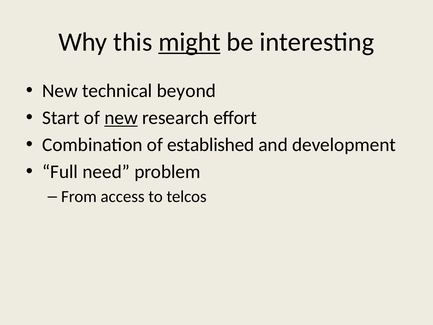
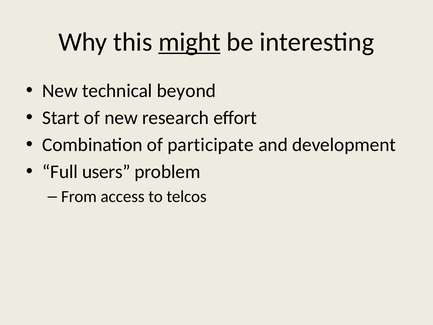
new at (121, 118) underline: present -> none
established: established -> participate
need: need -> users
